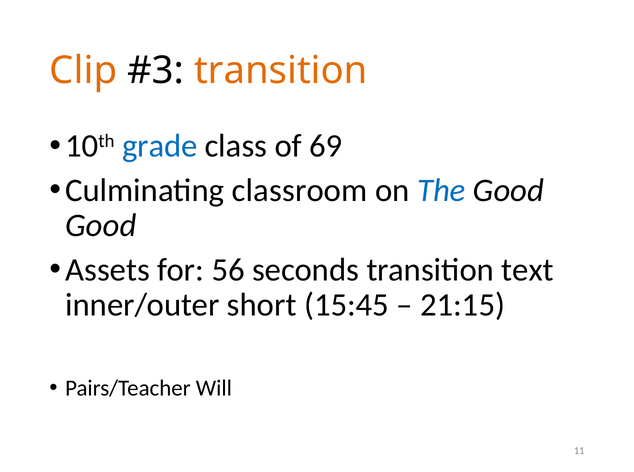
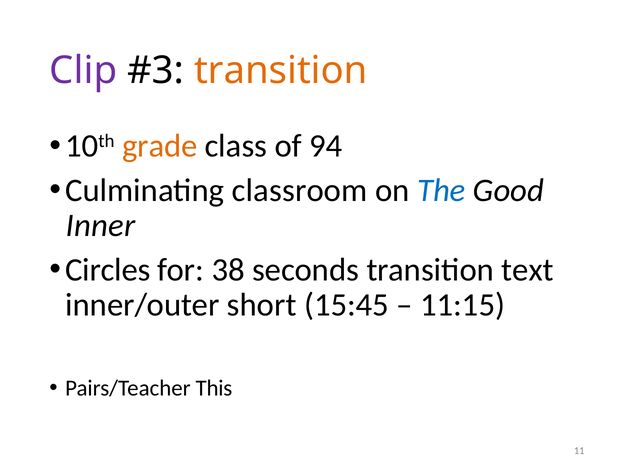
Clip colour: orange -> purple
grade colour: blue -> orange
69: 69 -> 94
Good at (101, 226): Good -> Inner
Assets: Assets -> Circles
56: 56 -> 38
21:15: 21:15 -> 11:15
Will: Will -> This
